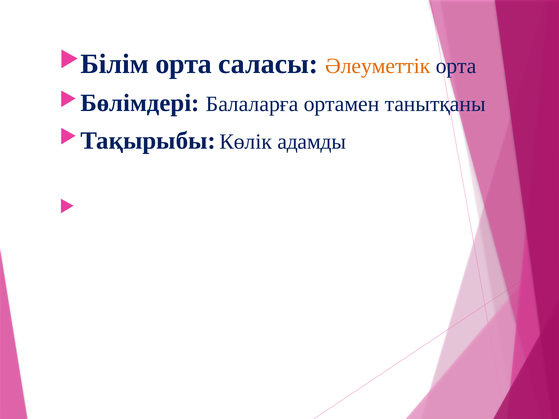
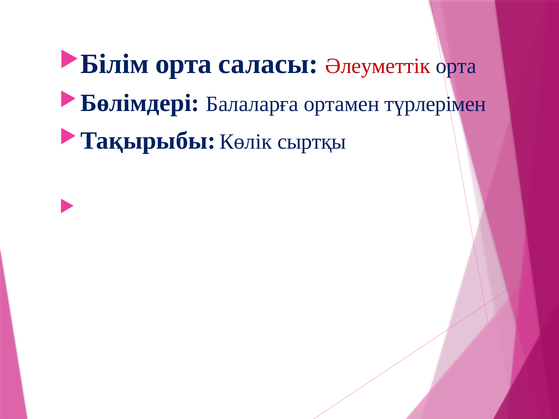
Әлеуметтік colour: orange -> red
танытқаны: танытқаны -> түрлерімен
адамды: адамды -> сыртқы
